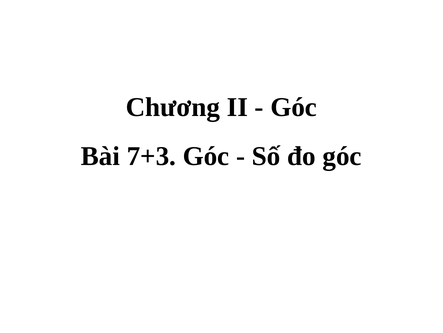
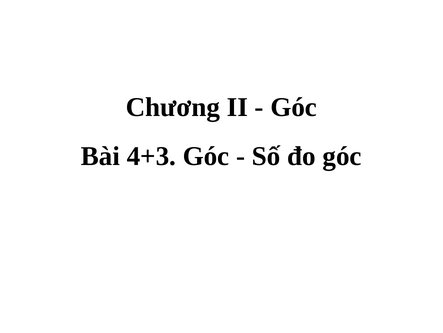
7+3: 7+3 -> 4+3
